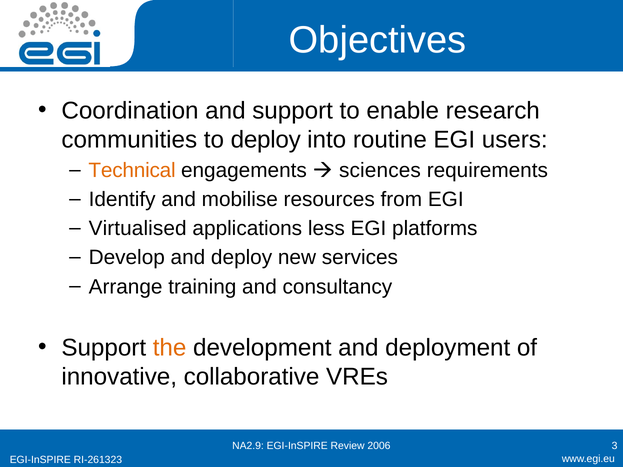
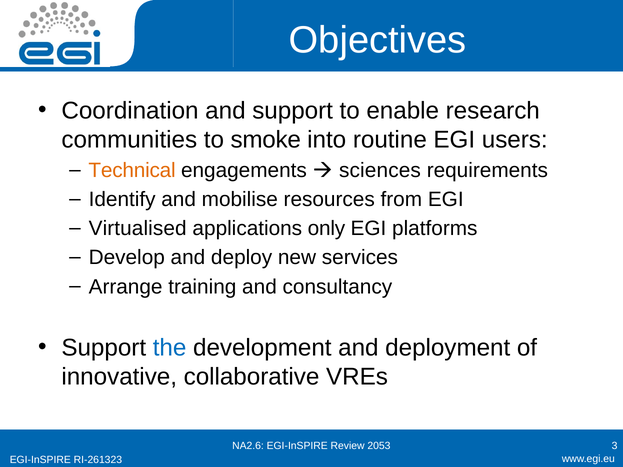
to deploy: deploy -> smoke
less: less -> only
the colour: orange -> blue
NA2.9: NA2.9 -> NA2.6
2006: 2006 -> 2053
